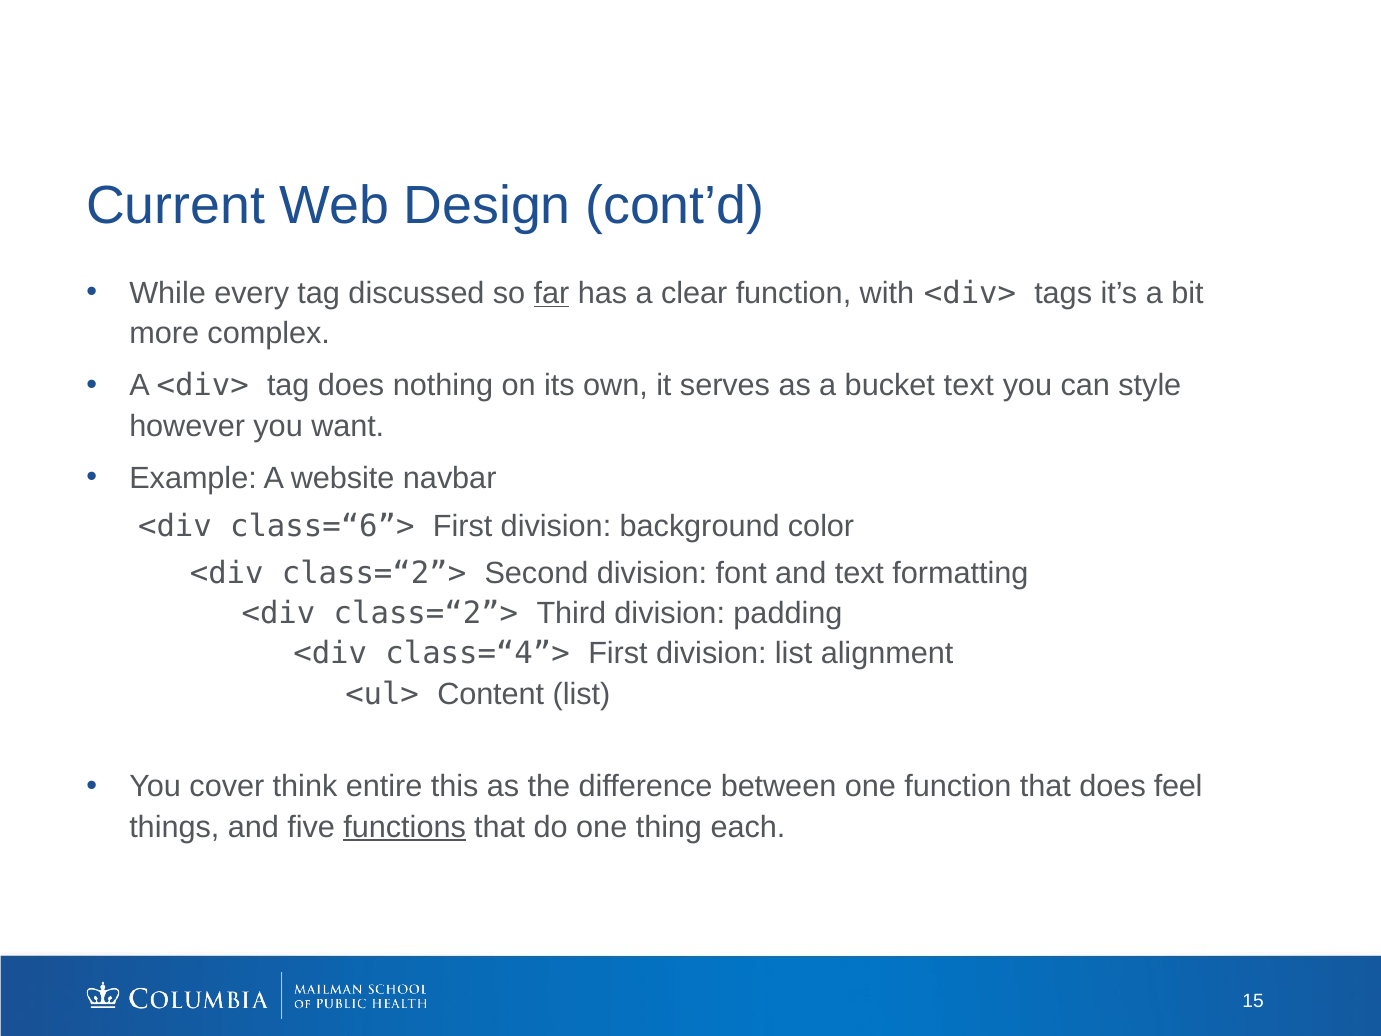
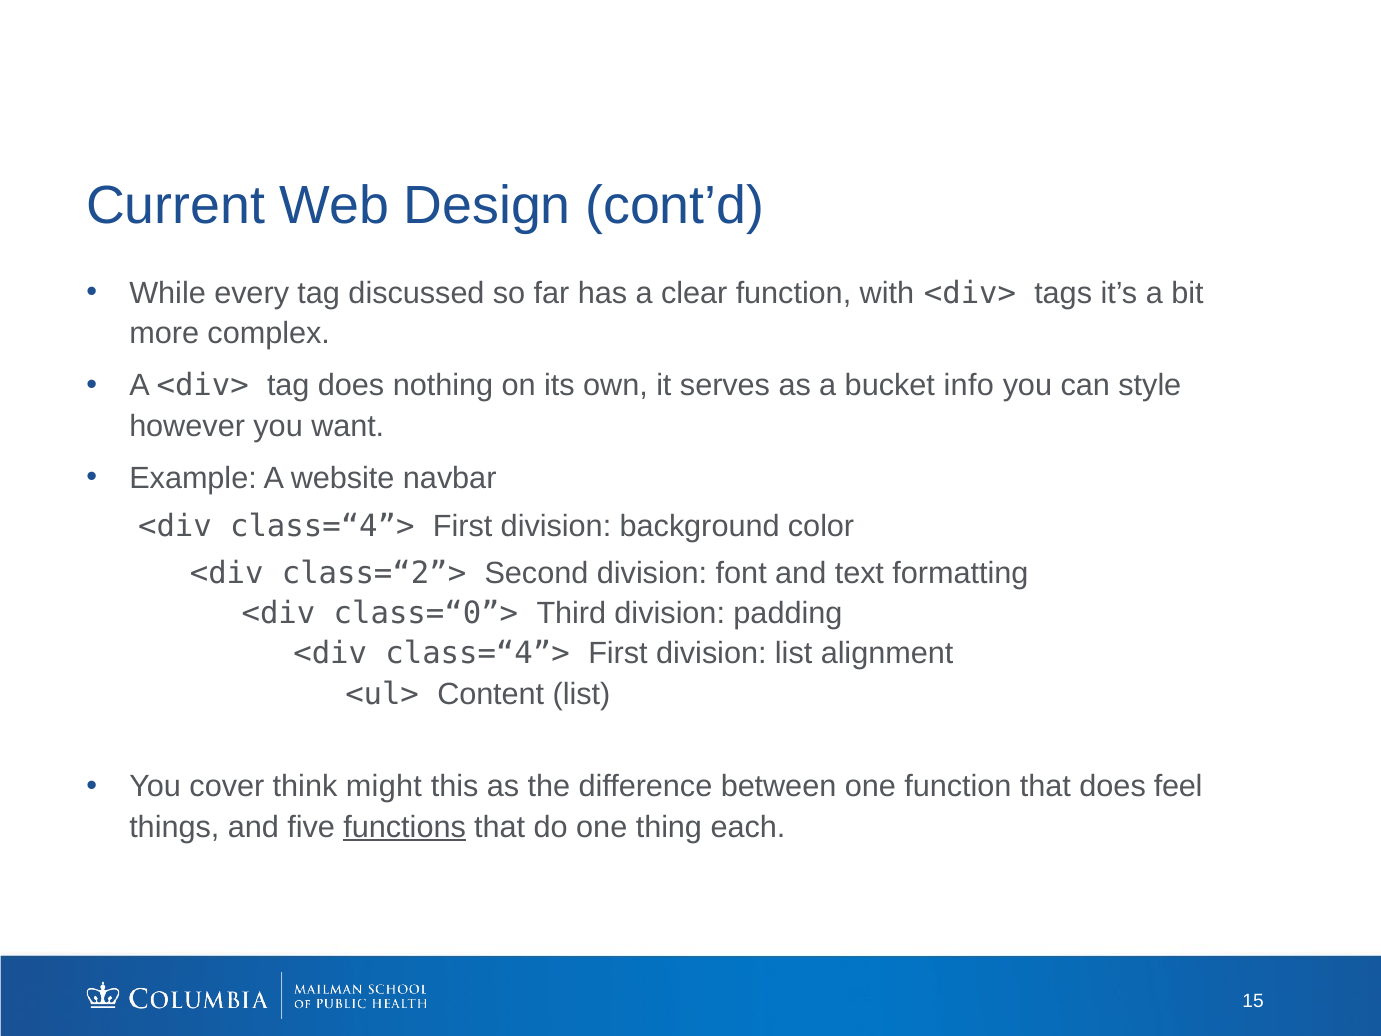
far underline: present -> none
bucket text: text -> info
class=“6”> at (322, 526): class=“6”> -> class=“4”>
class=“2”> at (426, 613): class=“2”> -> class=“0”>
entire: entire -> might
